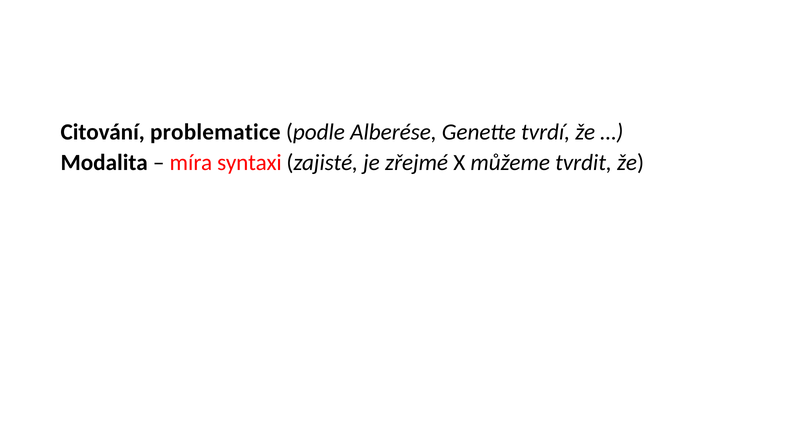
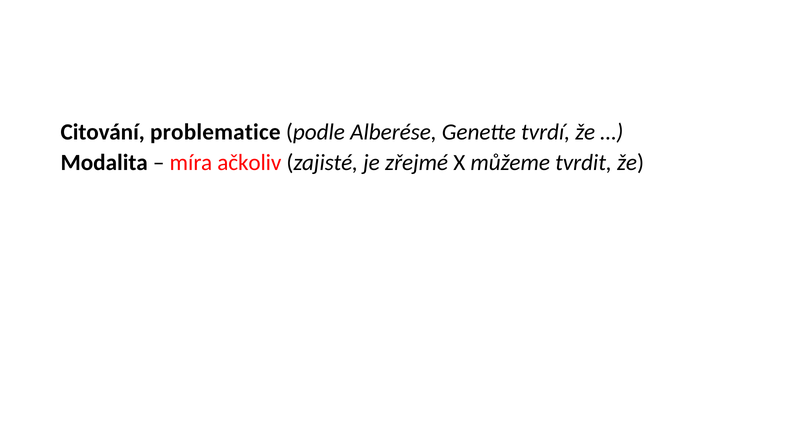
syntaxi: syntaxi -> ačkoliv
